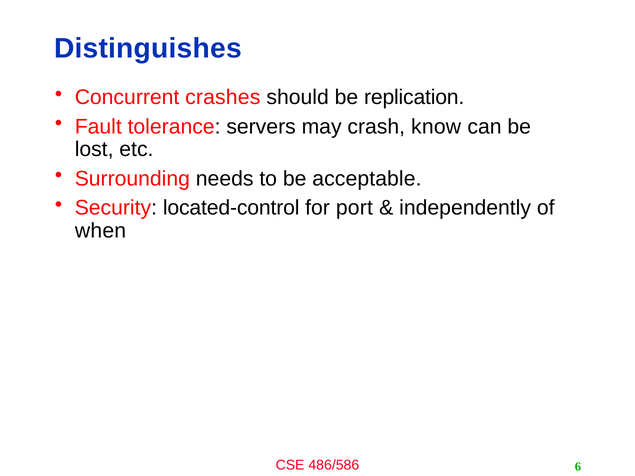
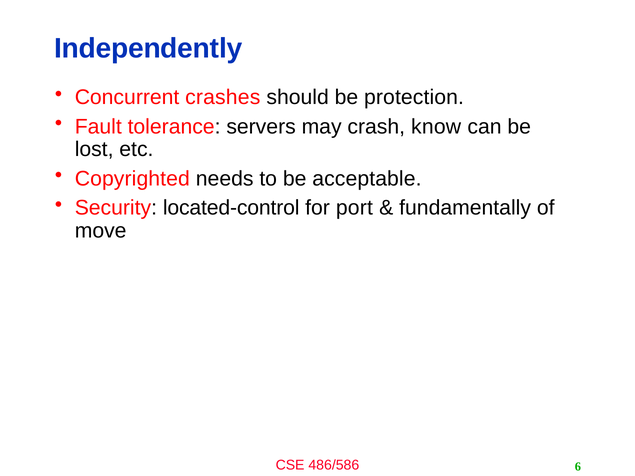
Distinguishes: Distinguishes -> Independently
replication: replication -> protection
Surrounding: Surrounding -> Copyrighted
independently: independently -> fundamentally
when: when -> move
